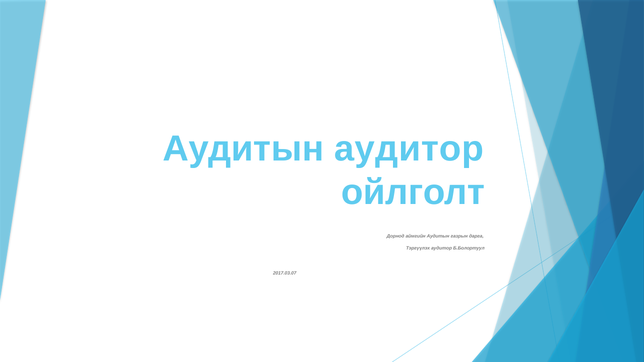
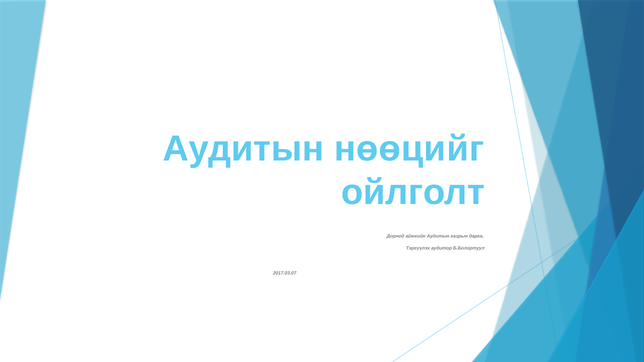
Аудитын аудитор: аудитор -> нөөцийг
